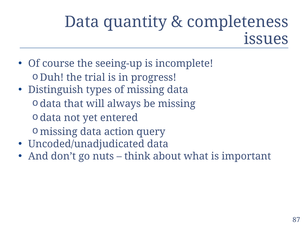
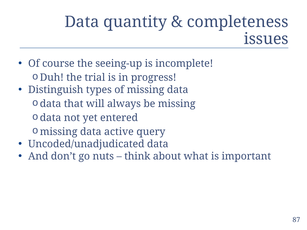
action: action -> active
